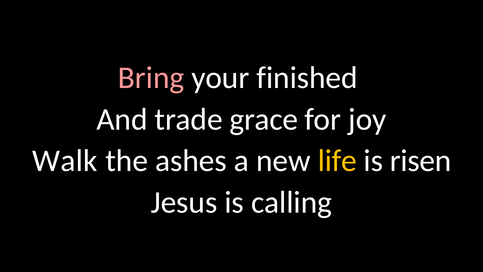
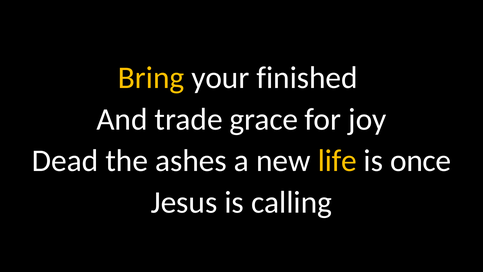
Bring colour: pink -> yellow
Walk: Walk -> Dead
risen: risen -> once
